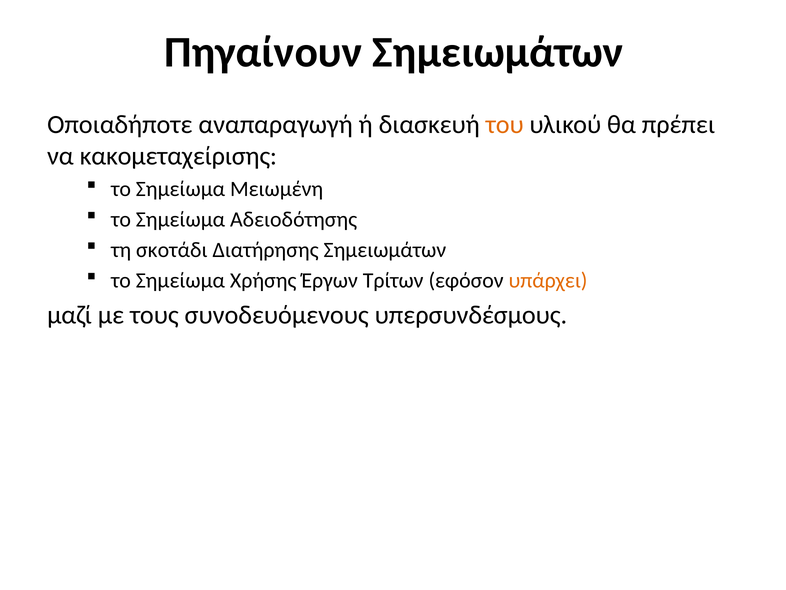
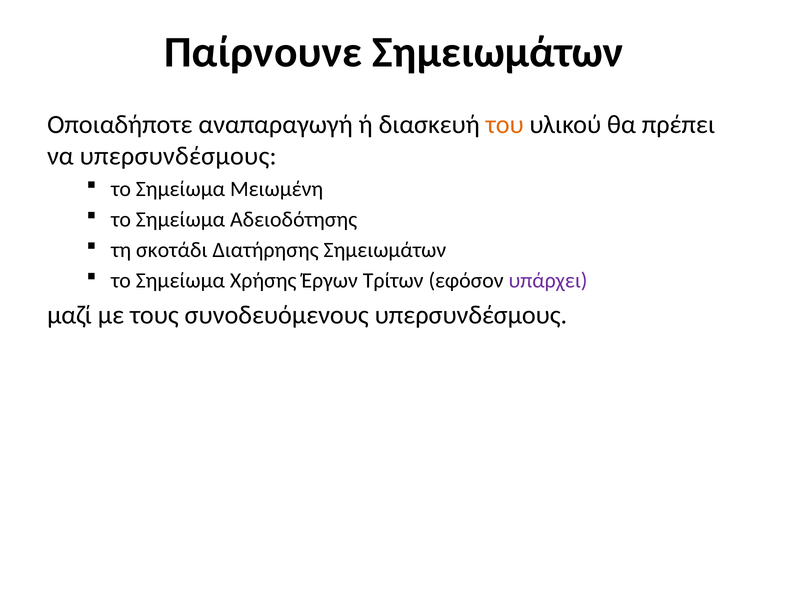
Πηγαίνουν: Πηγαίνουν -> Παίρνουνε
να κακομεταχείρισης: κακομεταχείρισης -> υπερσυνδέσμους
υπάρχει colour: orange -> purple
